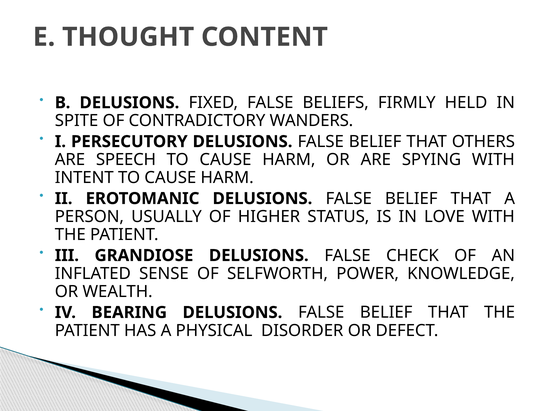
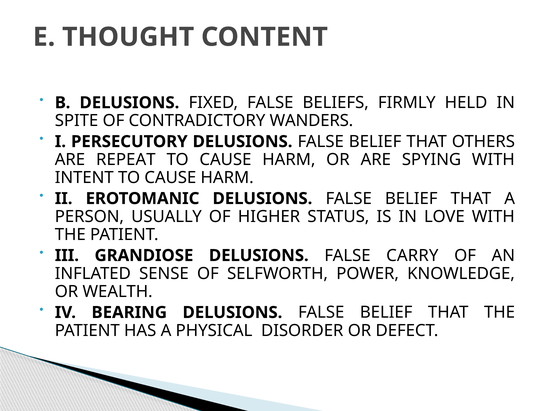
SPEECH: SPEECH -> REPEAT
CHECK: CHECK -> CARRY
